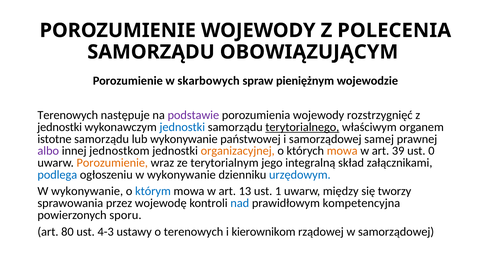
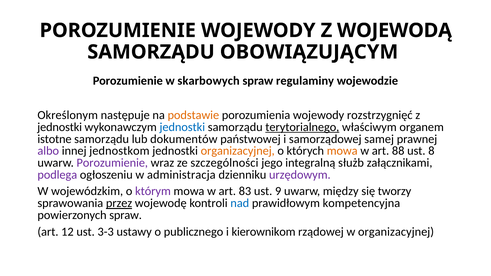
POLECENIA: POLECENIA -> WOJEWODĄ
pieniężnym: pieniężnym -> regulaminy
Terenowych at (68, 115): Terenowych -> Określonym
podstawie colour: purple -> orange
lub wykonywanie: wykonywanie -> dokumentów
39: 39 -> 88
0: 0 -> 8
Porozumienie at (112, 163) colour: orange -> purple
terytorialnym: terytorialnym -> szczególności
skład: skład -> służb
podlega colour: blue -> purple
ogłoszeniu w wykonywanie: wykonywanie -> administracja
urzędowym colour: blue -> purple
wykonywanie at (87, 191): wykonywanie -> wojewódzkim
którym colour: blue -> purple
13: 13 -> 83
1: 1 -> 9
przez underline: none -> present
powierzonych sporu: sporu -> spraw
80: 80 -> 12
4-3: 4-3 -> 3-3
o terenowych: terenowych -> publicznego
w samorządowej: samorządowej -> organizacyjnej
